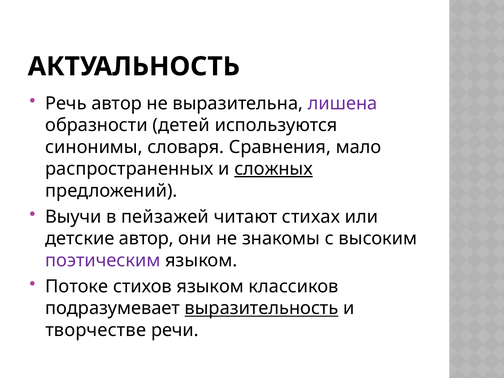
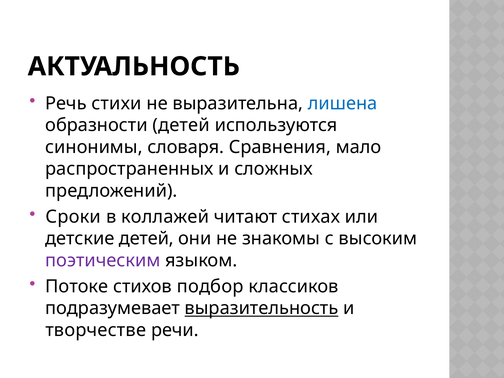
Речь автор: автор -> стихи
лишена colour: purple -> blue
сложных underline: present -> none
Выучи: Выучи -> Сроки
пейзажей: пейзажей -> коллажей
детские автор: автор -> детей
стихов языком: языком -> подбор
